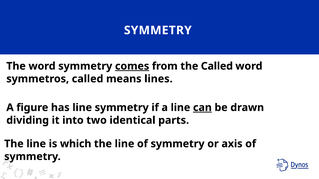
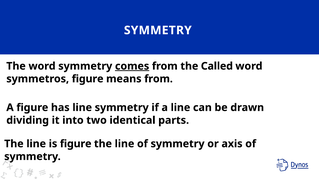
symmetros called: called -> figure
means lines: lines -> from
can underline: present -> none
is which: which -> figure
